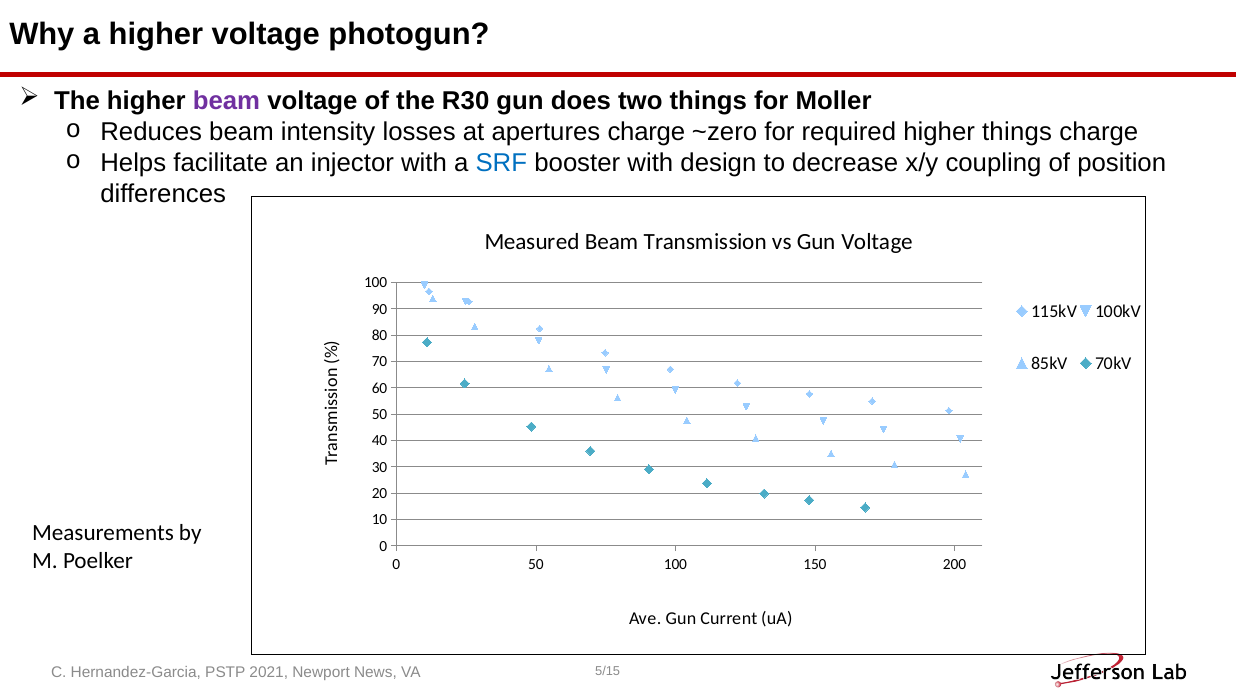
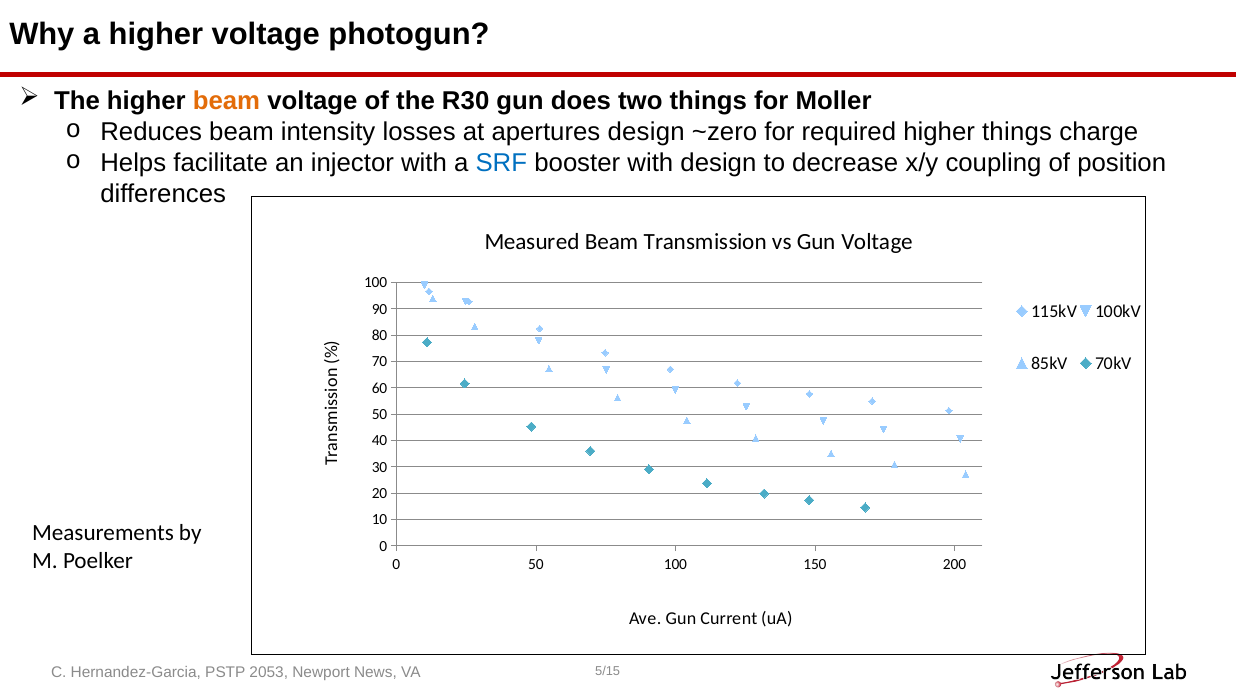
beam at (226, 101) colour: purple -> orange
apertures charge: charge -> design
2021: 2021 -> 2053
